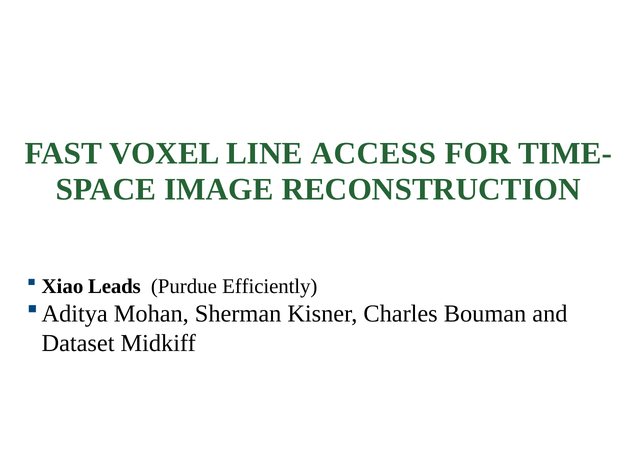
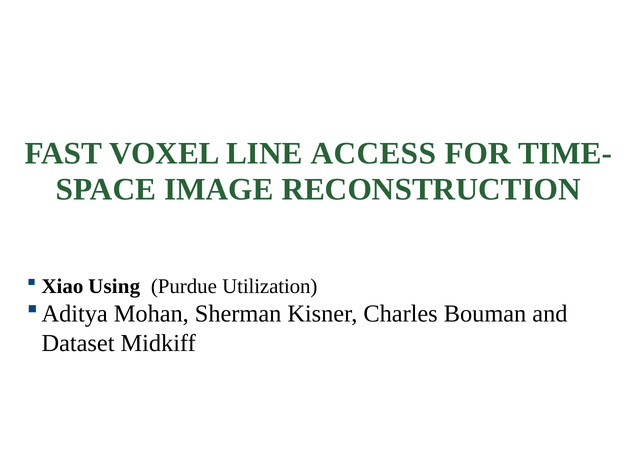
Leads: Leads -> Using
Efficiently: Efficiently -> Utilization
